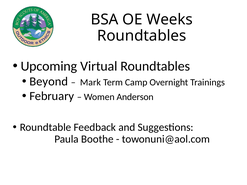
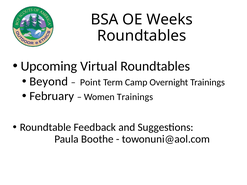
Mark: Mark -> Point
Women Anderson: Anderson -> Trainings
